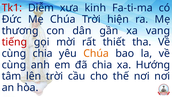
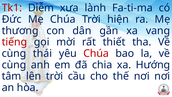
kinh: kinh -> lành
cùng chia: chia -> thái
Chúa at (96, 53) colour: orange -> red
